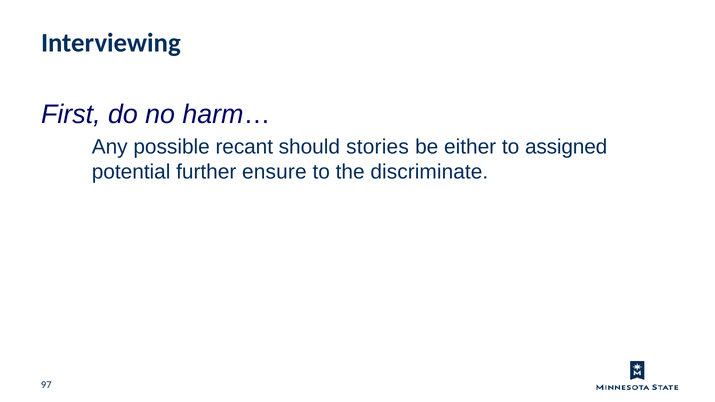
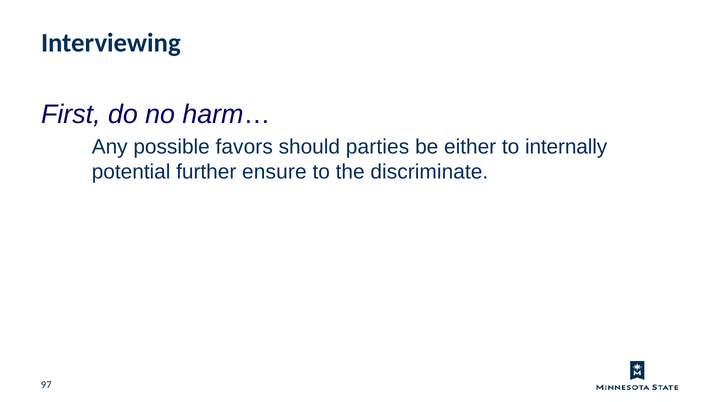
recant: recant -> favors
stories: stories -> parties
assigned: assigned -> internally
